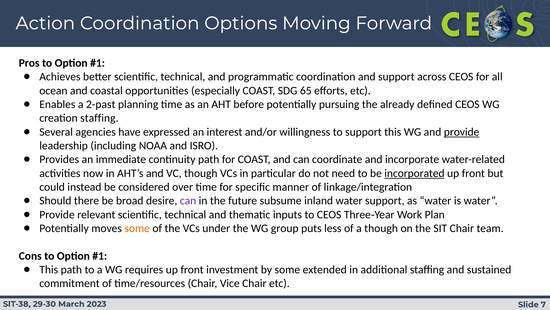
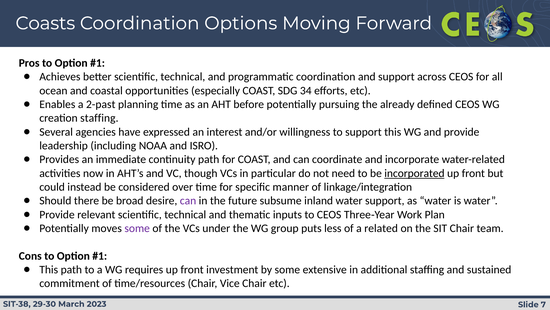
Action: Action -> Coasts
65: 65 -> 34
provide at (462, 132) underline: present -> none
some at (137, 228) colour: orange -> purple
a though: though -> related
extended: extended -> extensive
